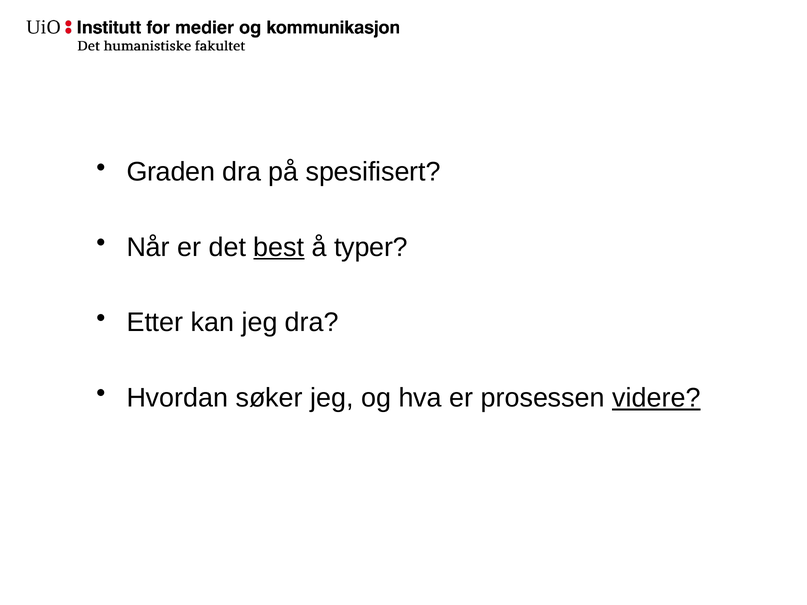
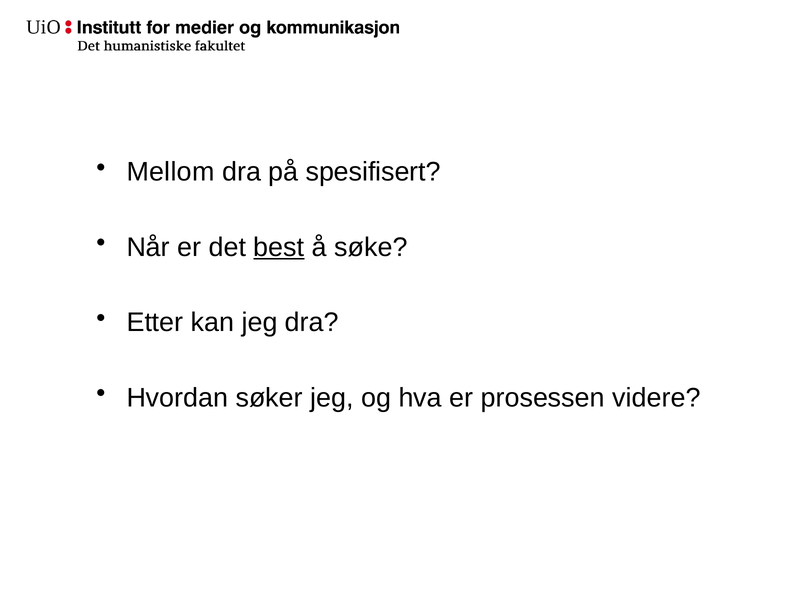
Graden: Graden -> Mellom
typer: typer -> søke
videre underline: present -> none
